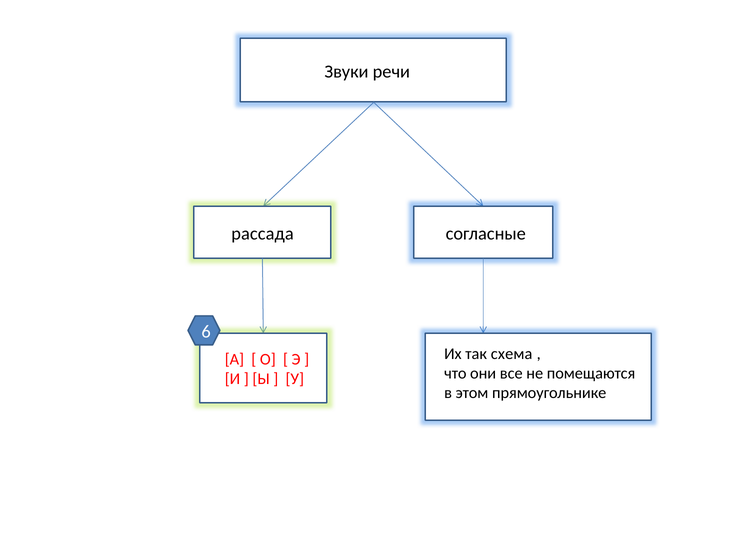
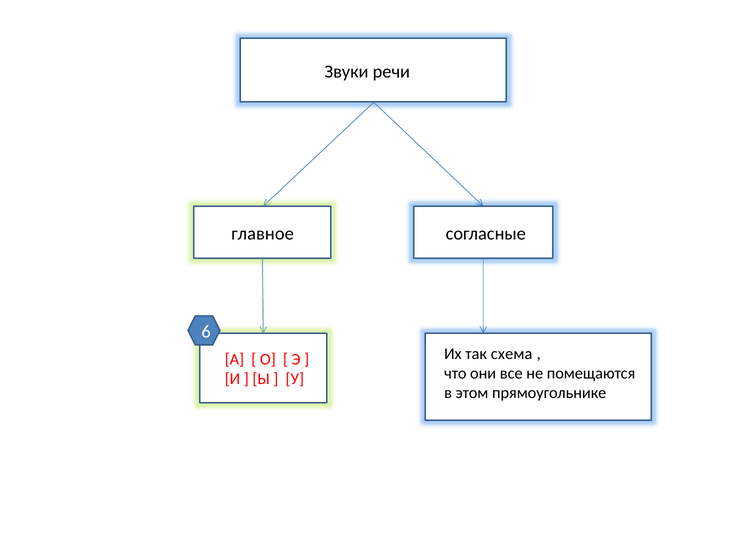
рассада: рассада -> главное
